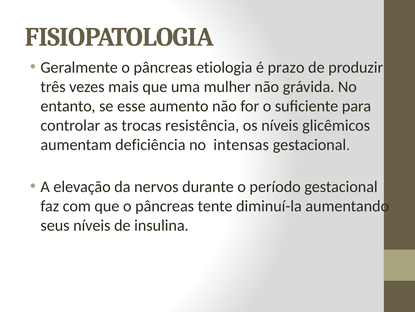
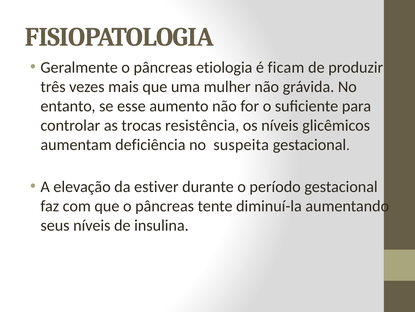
prazo: prazo -> ficam
intensas: intensas -> suspeita
nervos: nervos -> estiver
